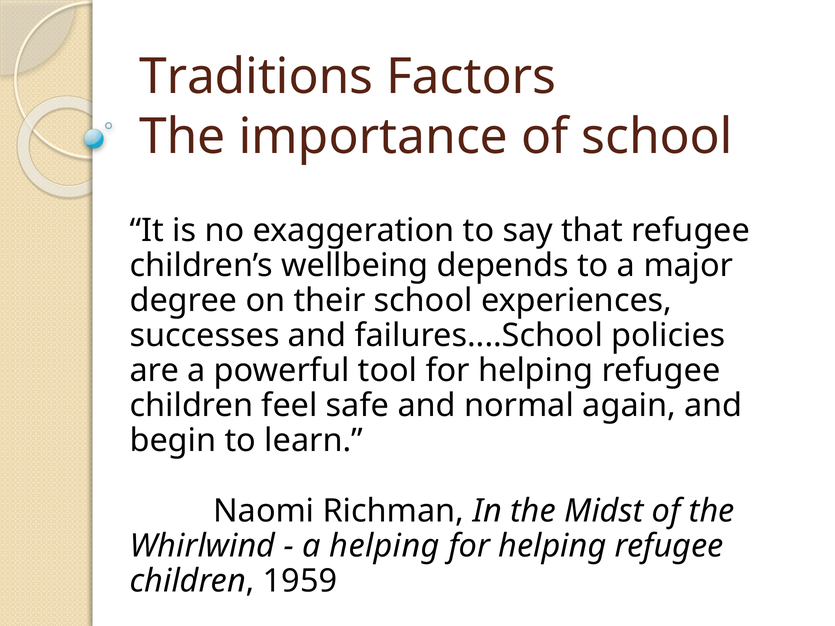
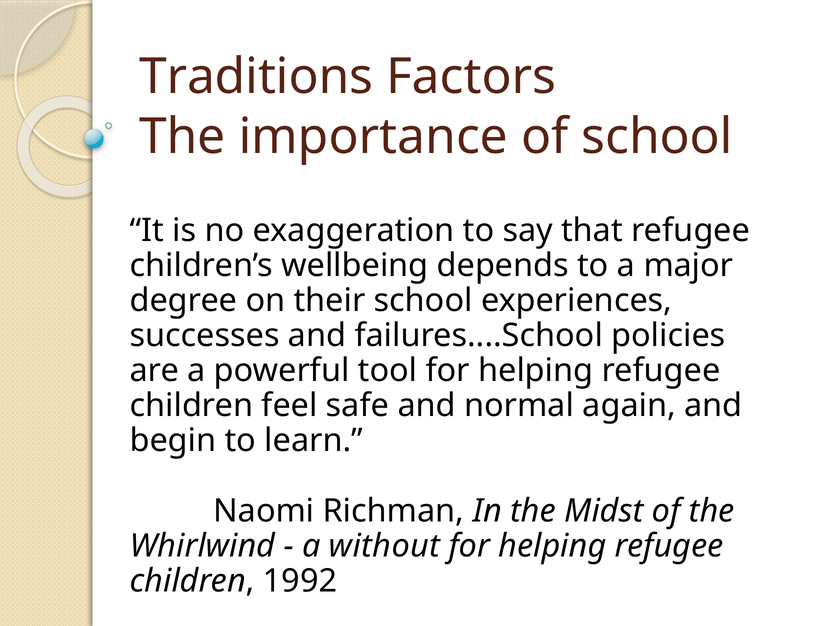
a helping: helping -> without
1959: 1959 -> 1992
